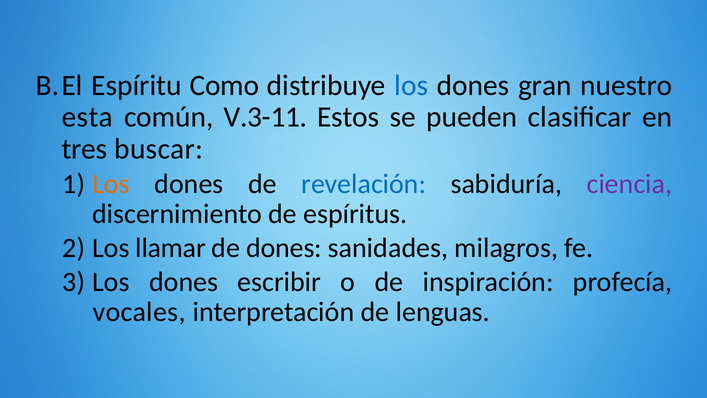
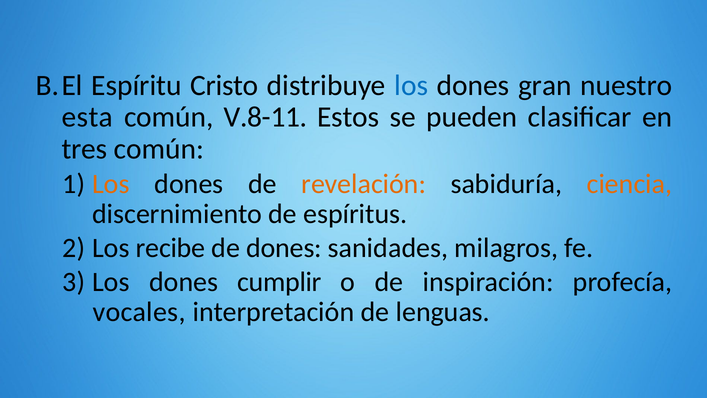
Como: Como -> Cristo
V.3-11: V.3-11 -> V.8-11
tres buscar: buscar -> común
revelación colour: blue -> orange
ciencia colour: purple -> orange
llamar: llamar -> recibe
escribir: escribir -> cumplir
